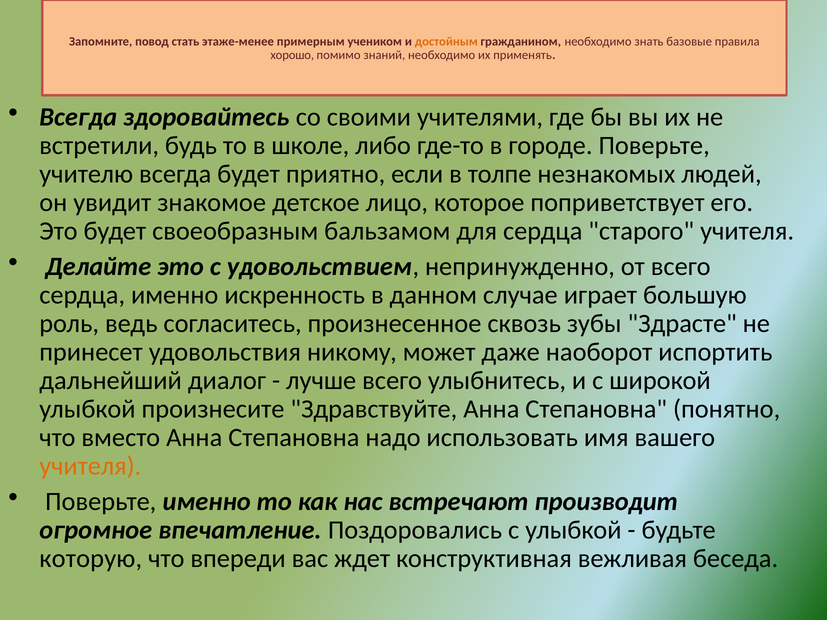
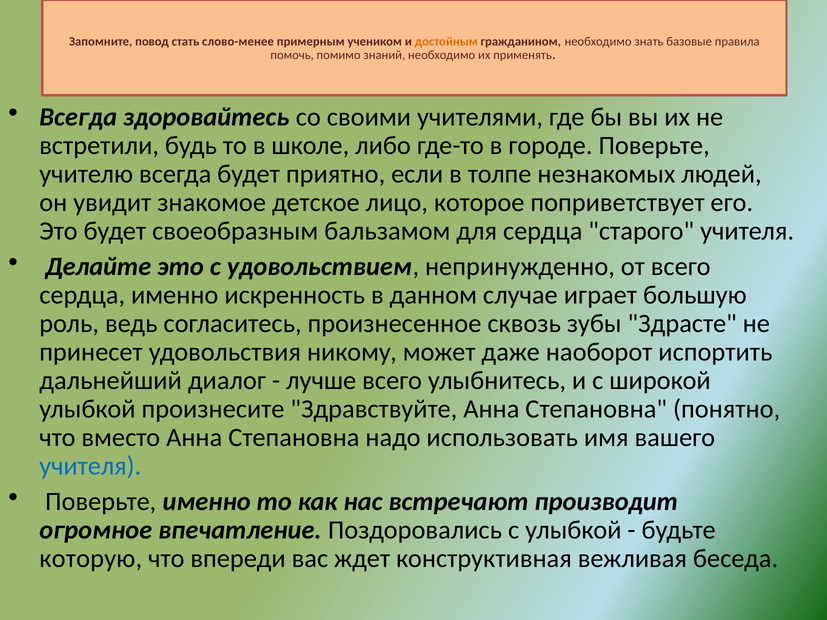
этаже-менее: этаже-менее -> слово-менее
хорошо: хорошо -> помочь
учителя at (90, 466) colour: orange -> blue
